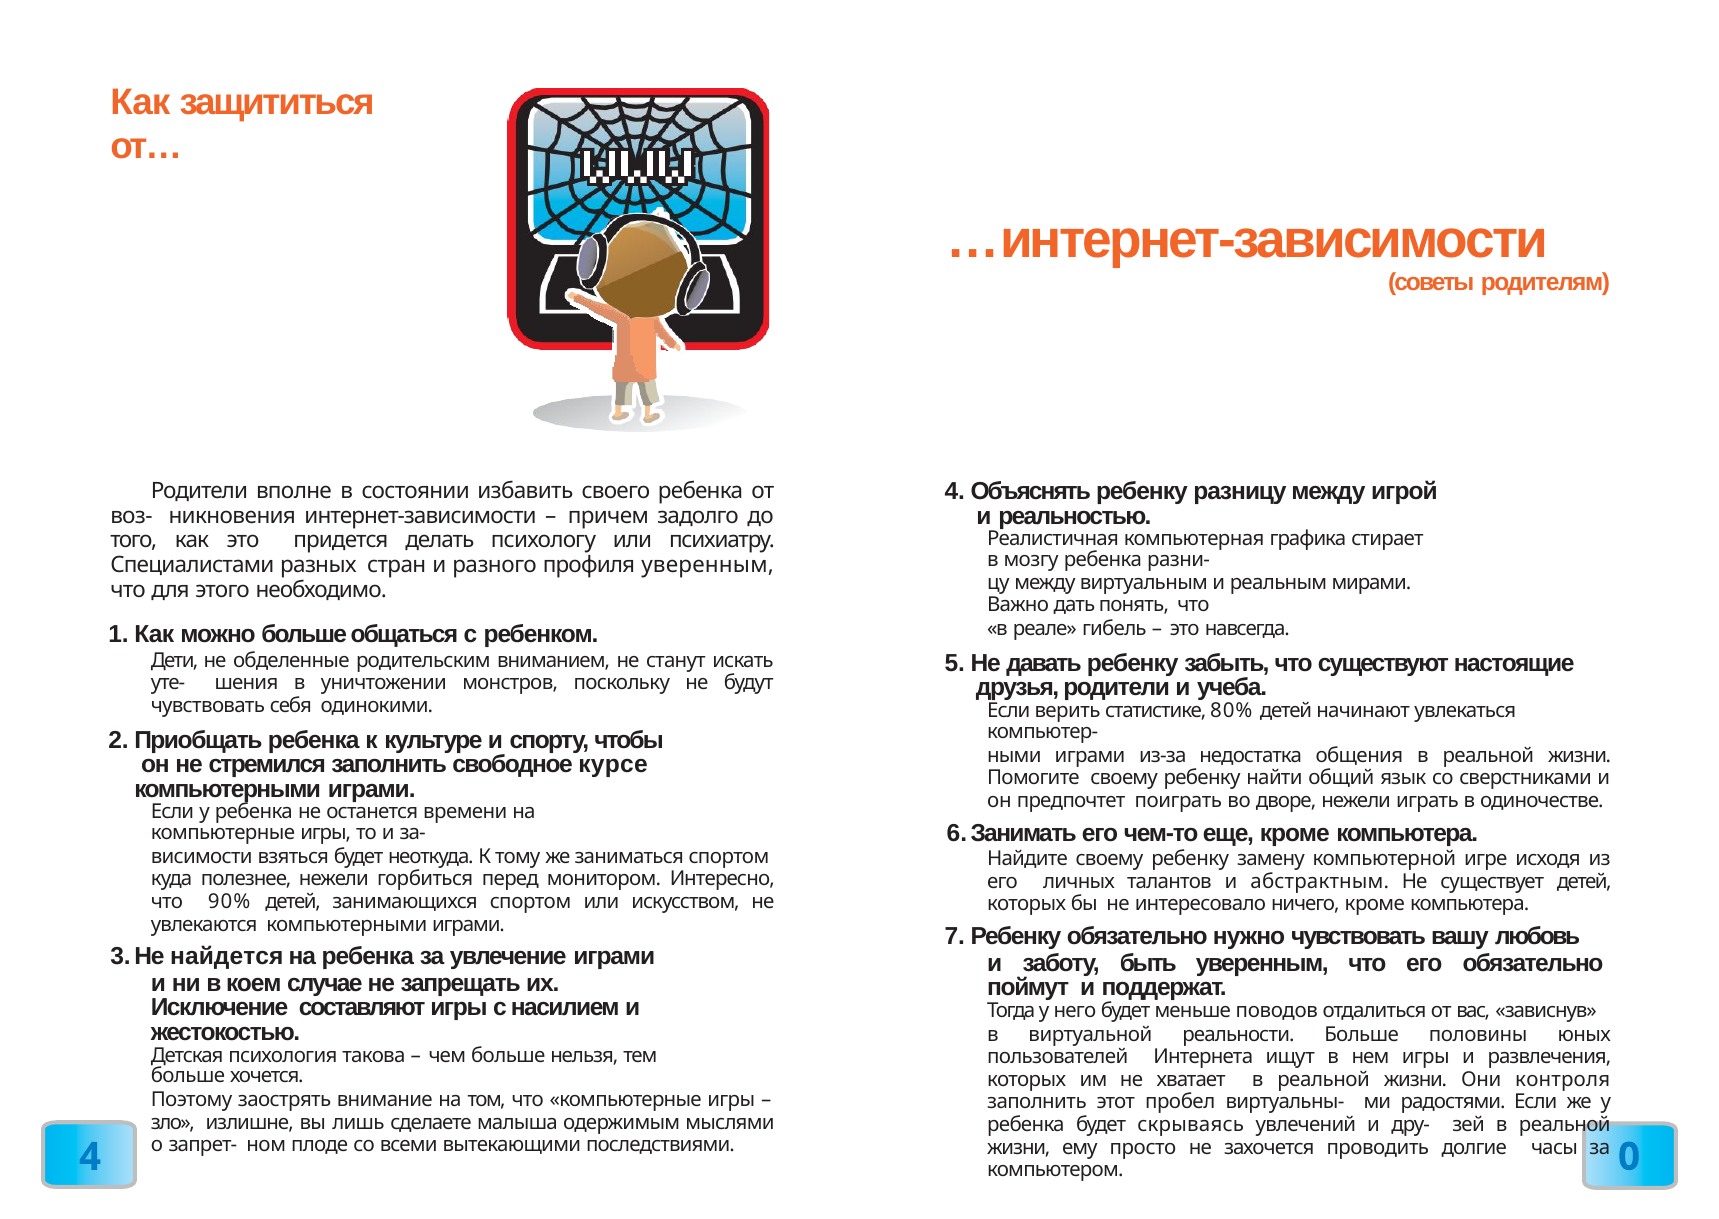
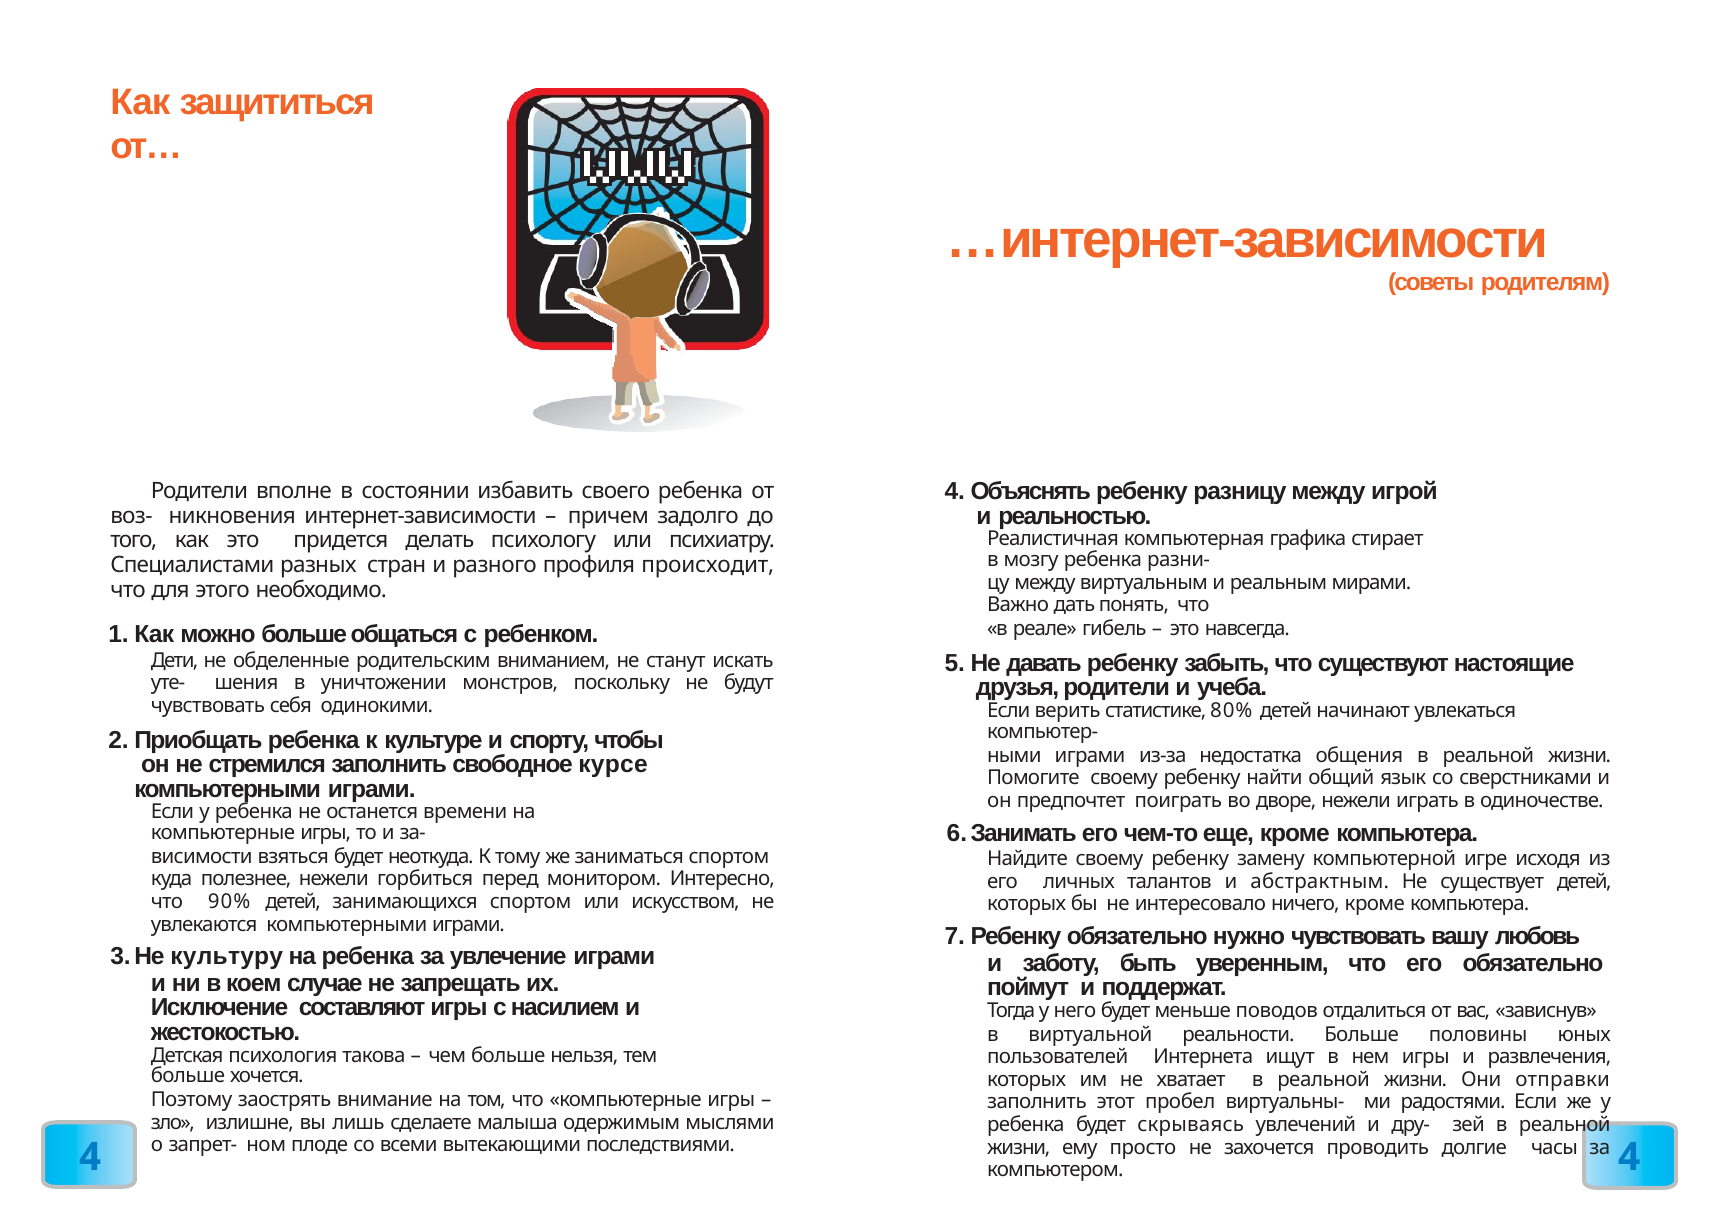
профиля уверенным: уверенным -> происходит
найдется: найдется -> культуру
контроля: контроля -> отправки
4 0: 0 -> 4
